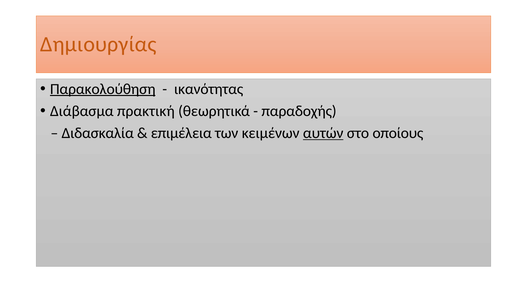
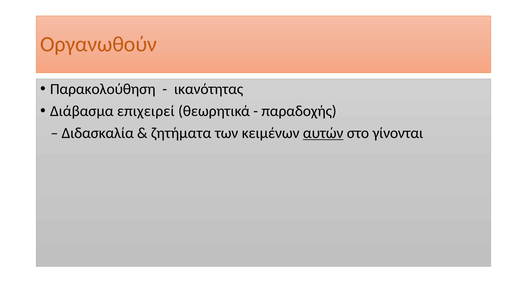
Δημιουργίας: Δημιουργίας -> Οργανωθούν
Παρακολούθηση underline: present -> none
πρακτική: πρακτική -> επιχειρεί
επιμέλεια: επιμέλεια -> ζητήματα
οποίους: οποίους -> γίνονται
